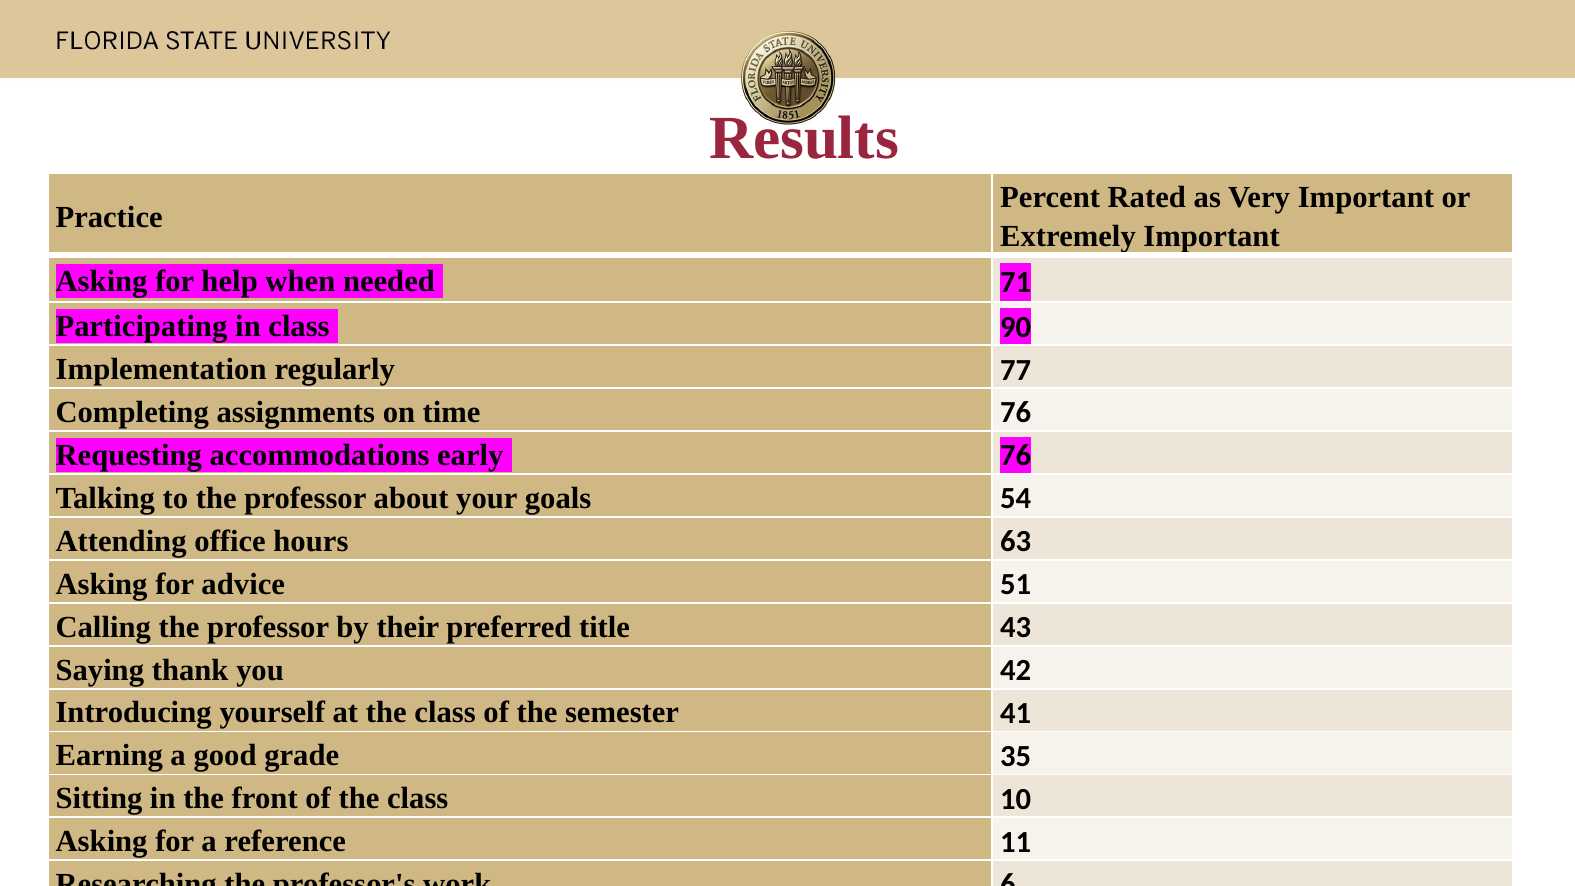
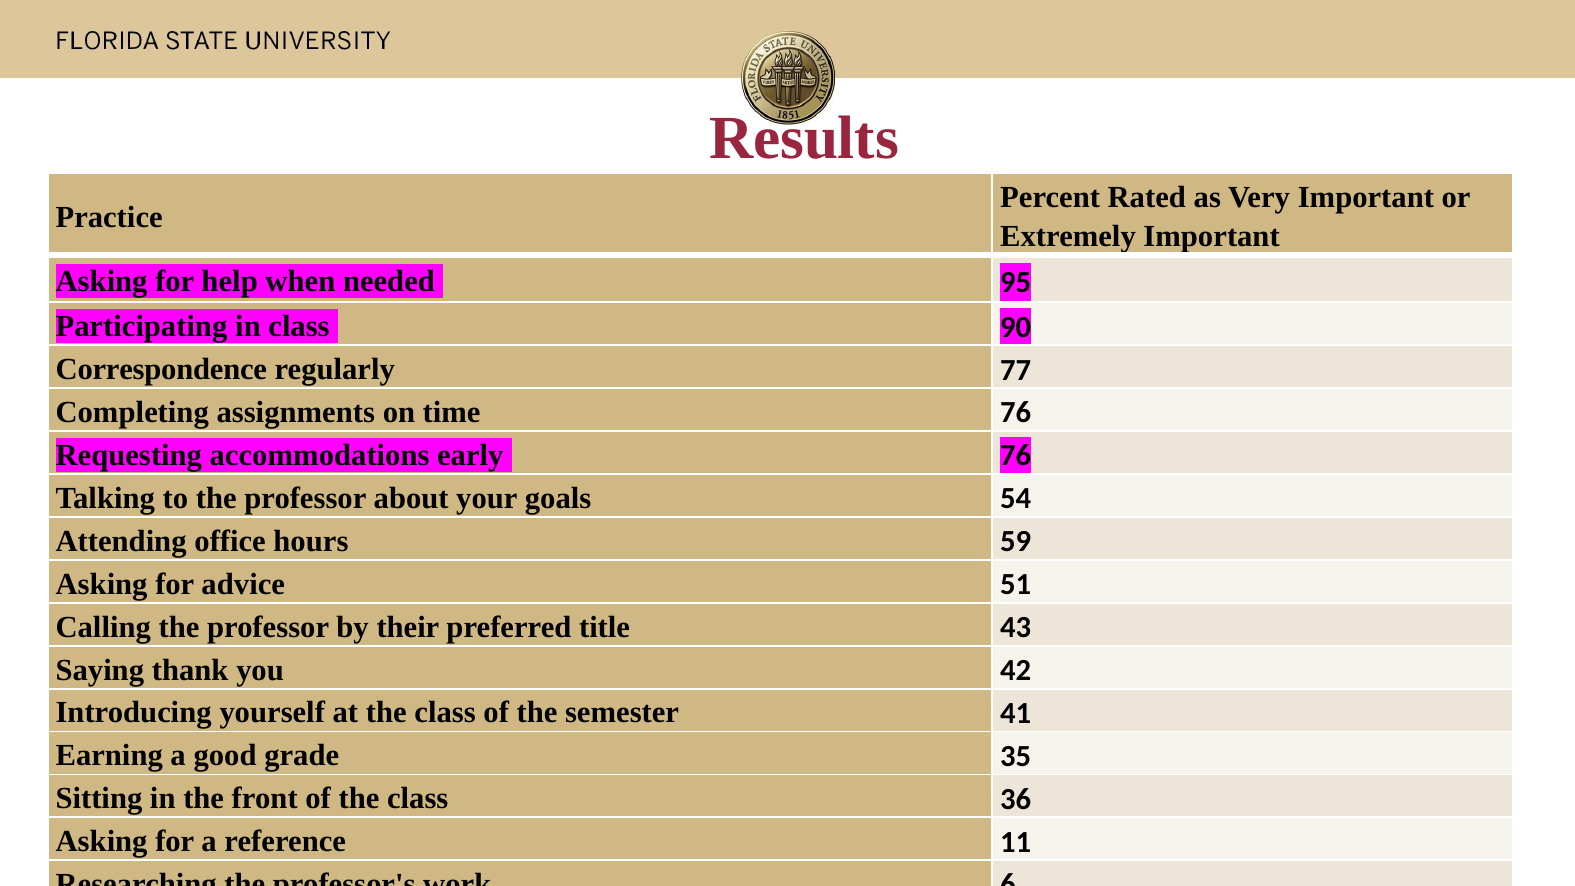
71: 71 -> 95
Implementation: Implementation -> Correspondence
63: 63 -> 59
10: 10 -> 36
